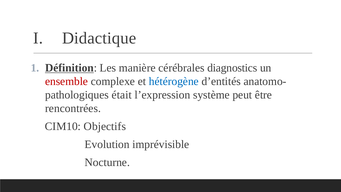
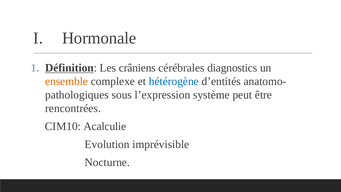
Didactique: Didactique -> Hormonale
manière: manière -> crâniens
ensemble colour: red -> orange
était: était -> sous
Objectifs: Objectifs -> Acalculie
